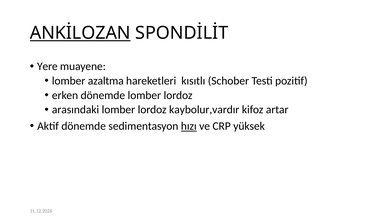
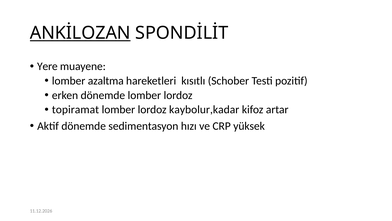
arasındaki: arasındaki -> topiramat
kaybolur,vardır: kaybolur,vardır -> kaybolur,kadar
hızı underline: present -> none
